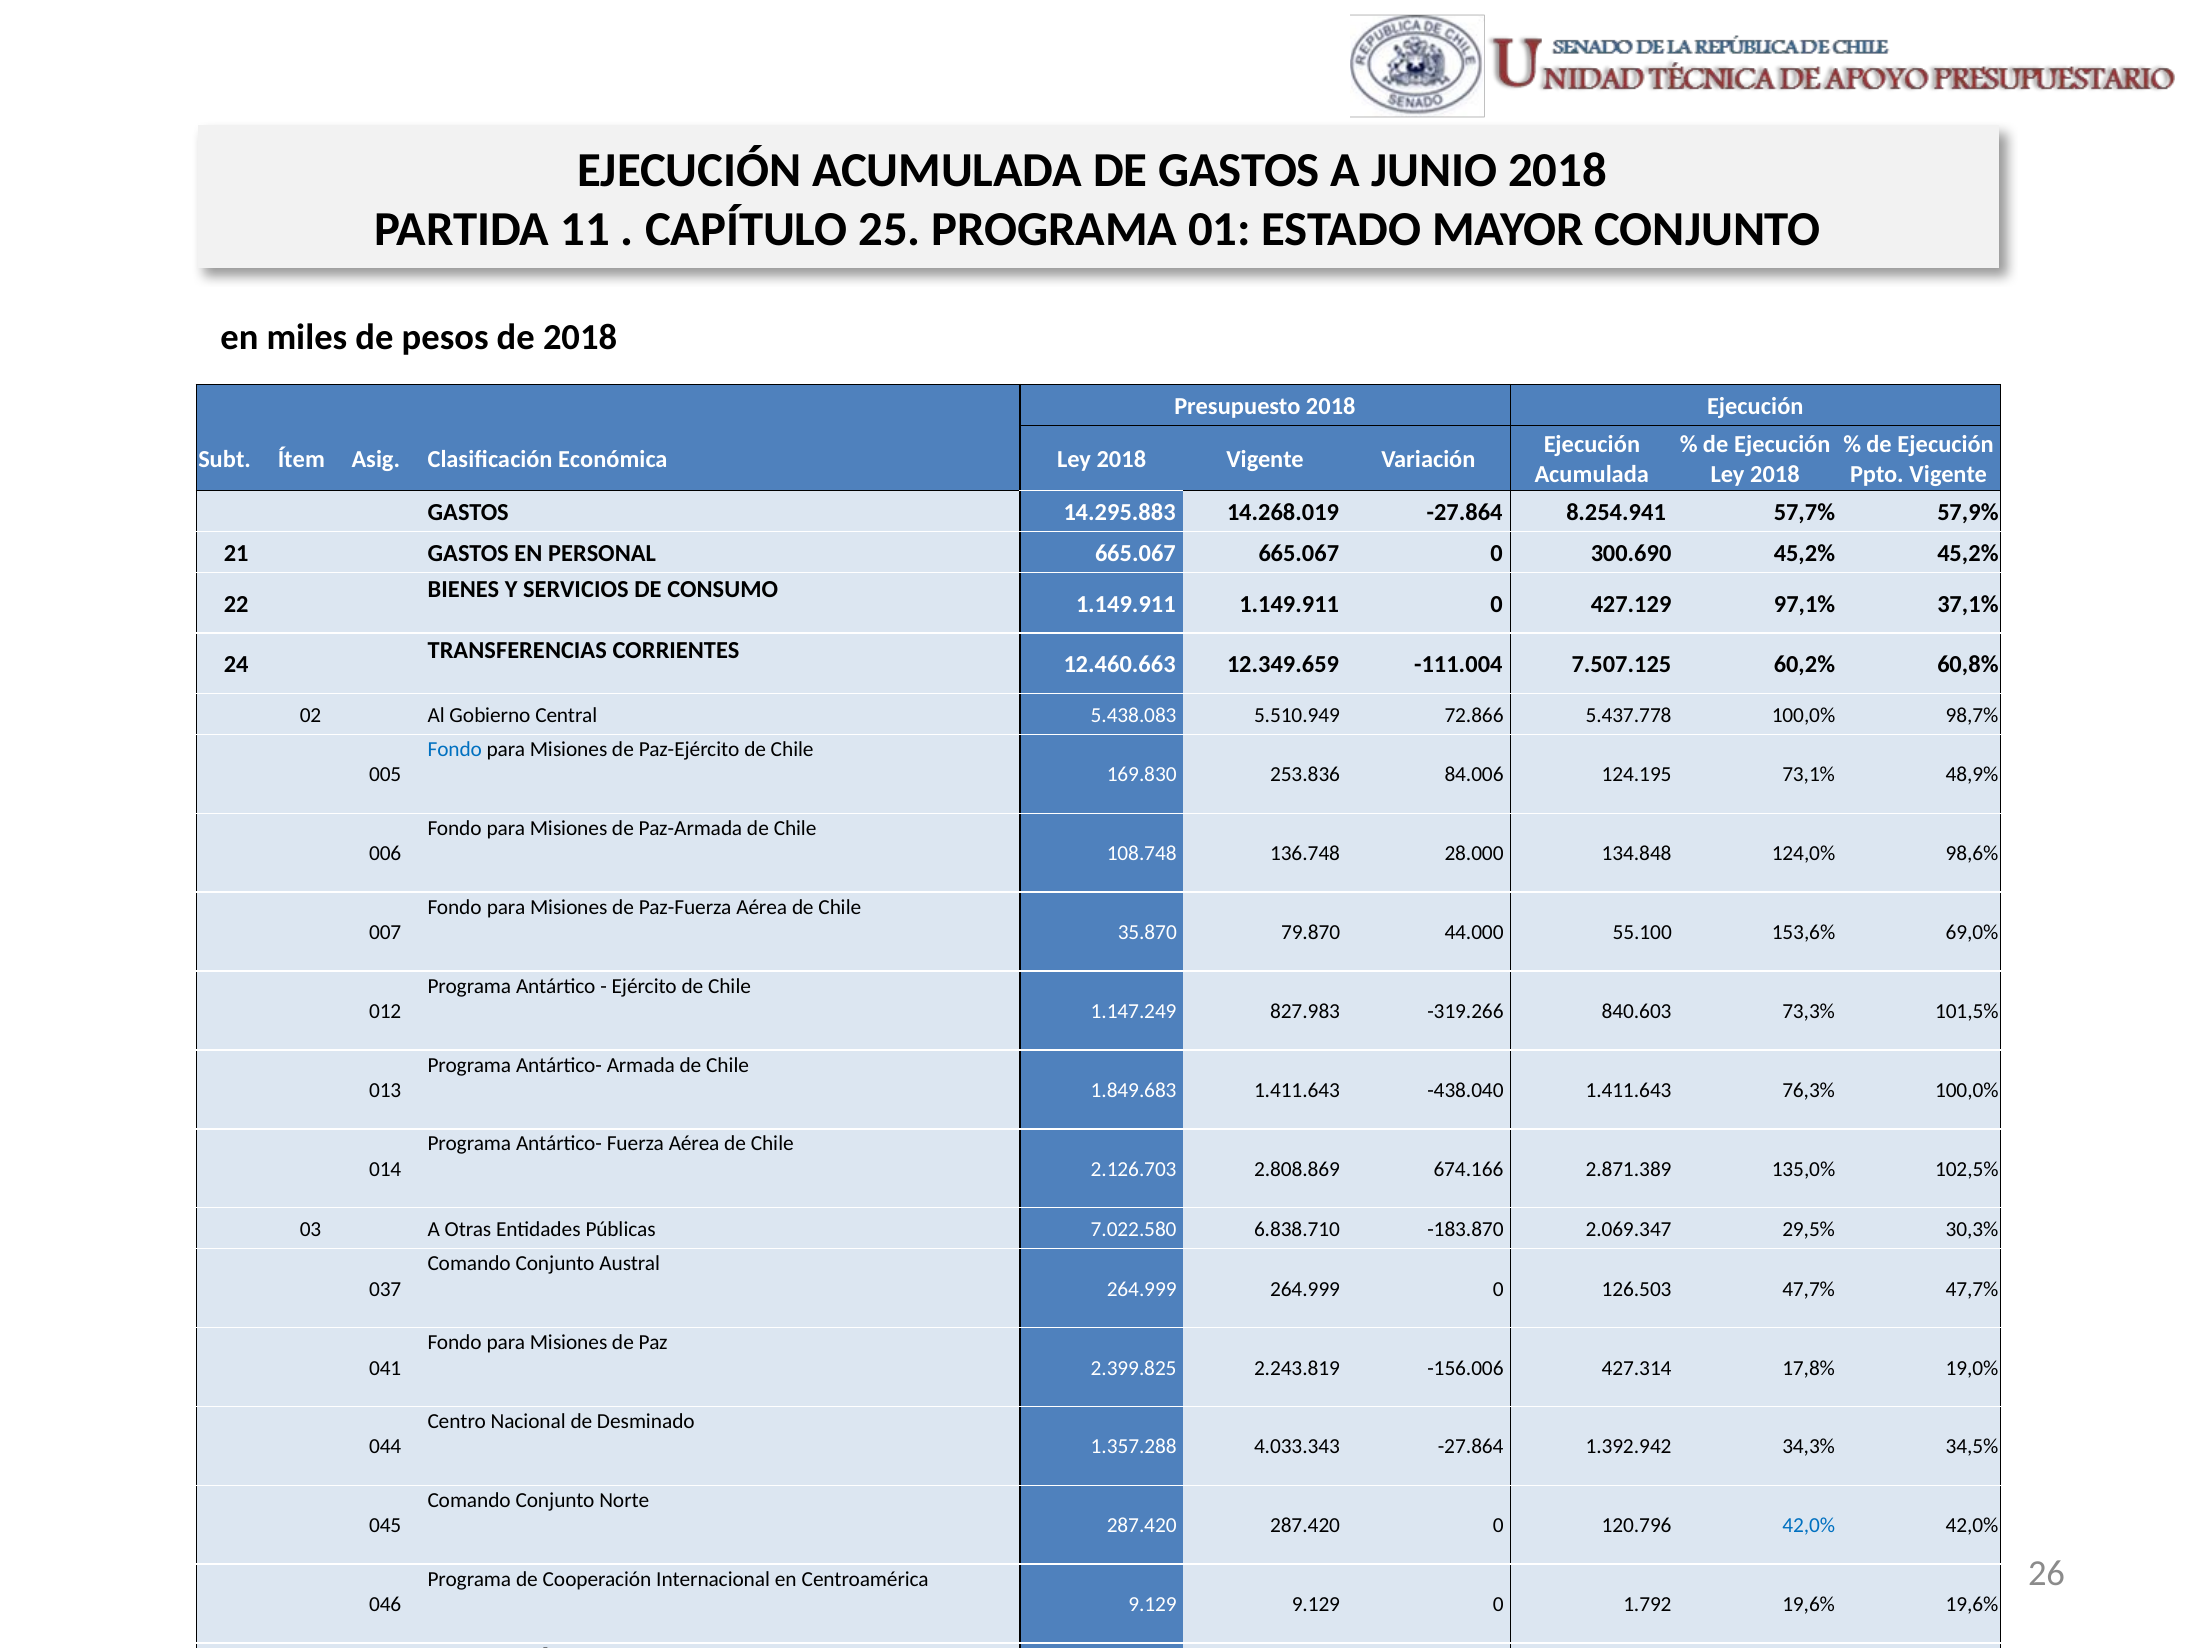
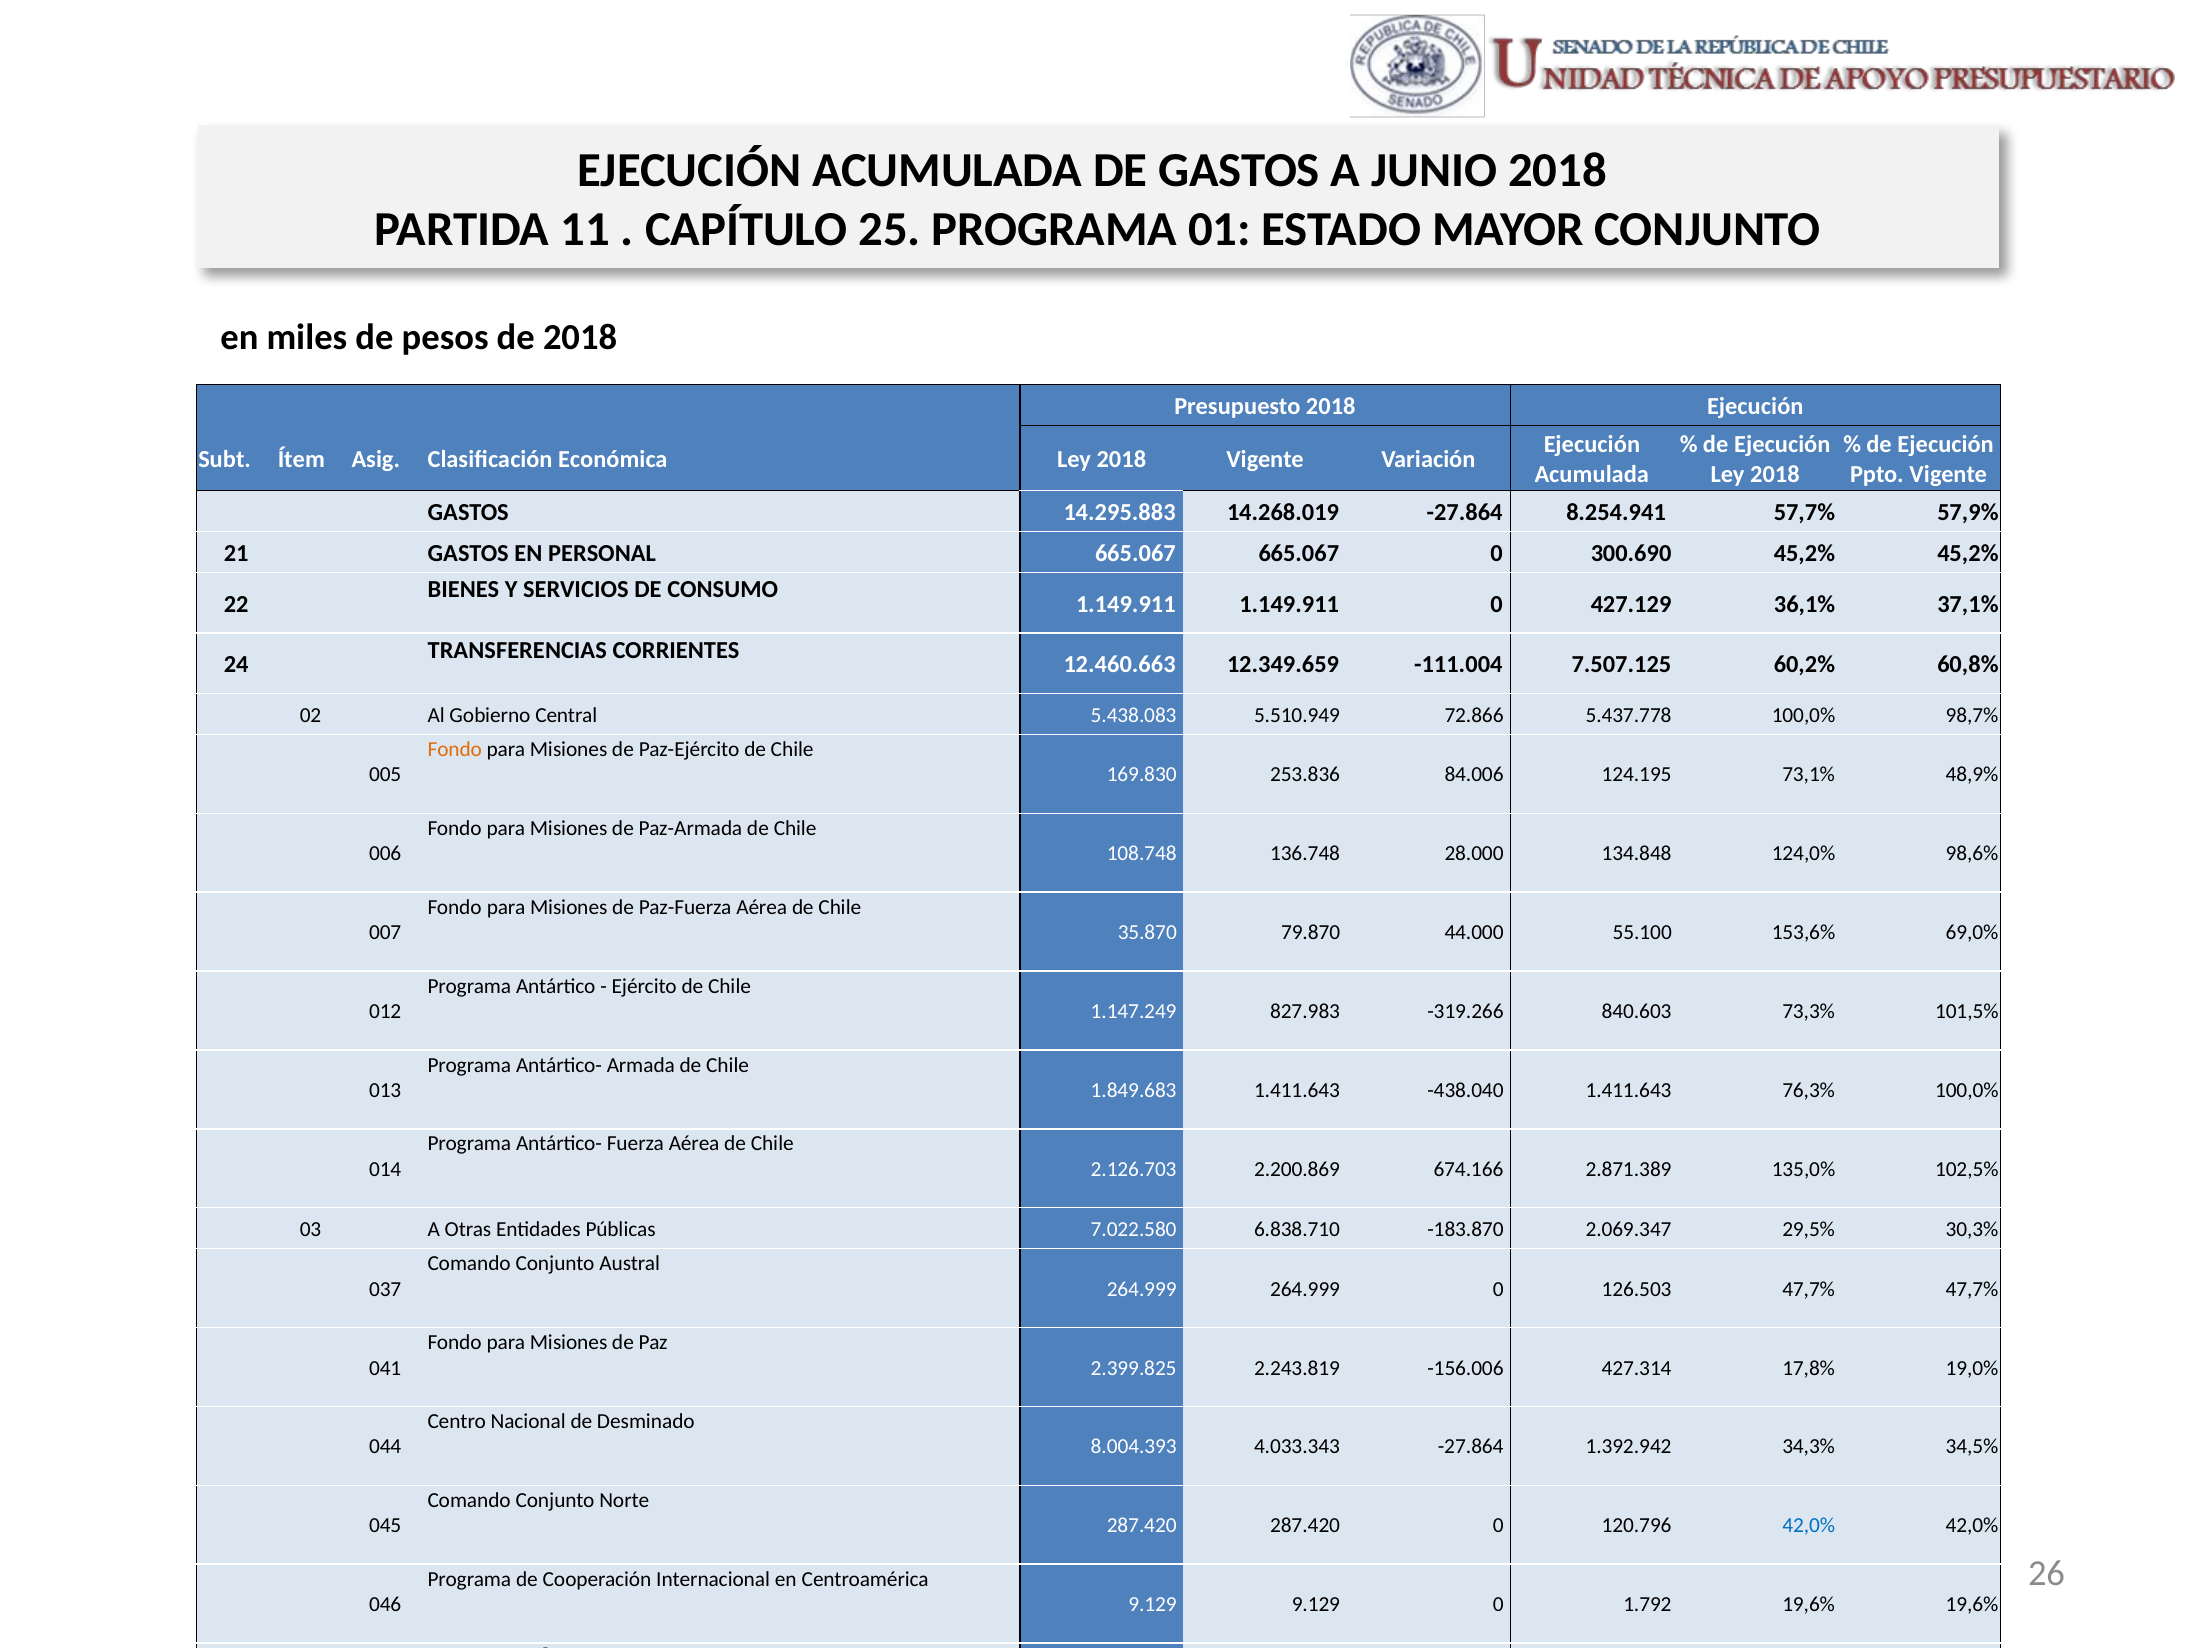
97,1%: 97,1% -> 36,1%
Fondo at (455, 749) colour: blue -> orange
2.808.869: 2.808.869 -> 2.200.869
1.357.288: 1.357.288 -> 8.004.393
